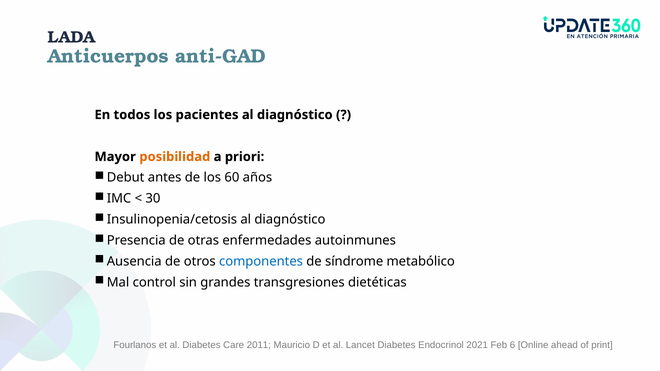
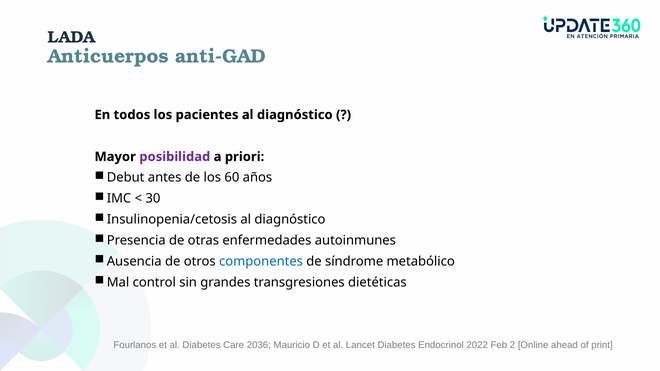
posibilidad colour: orange -> purple
2011: 2011 -> 2036
2021: 2021 -> 2022
6: 6 -> 2
